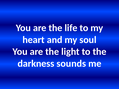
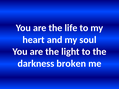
sounds: sounds -> broken
